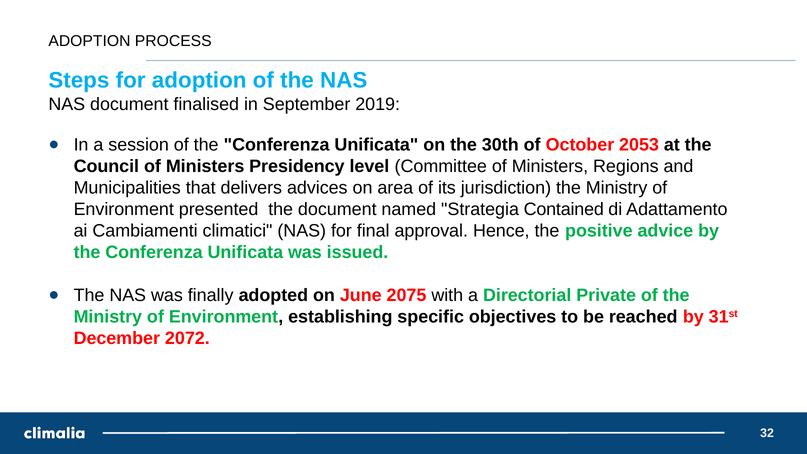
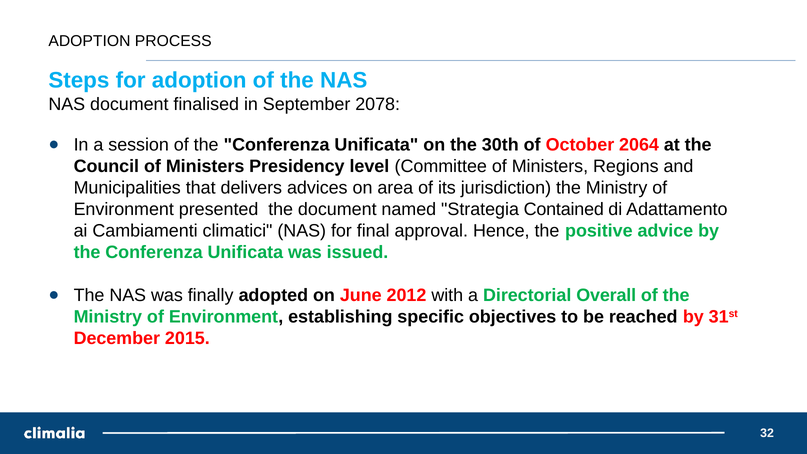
2019: 2019 -> 2078
2053: 2053 -> 2064
2075: 2075 -> 2012
Private: Private -> Overall
2072: 2072 -> 2015
